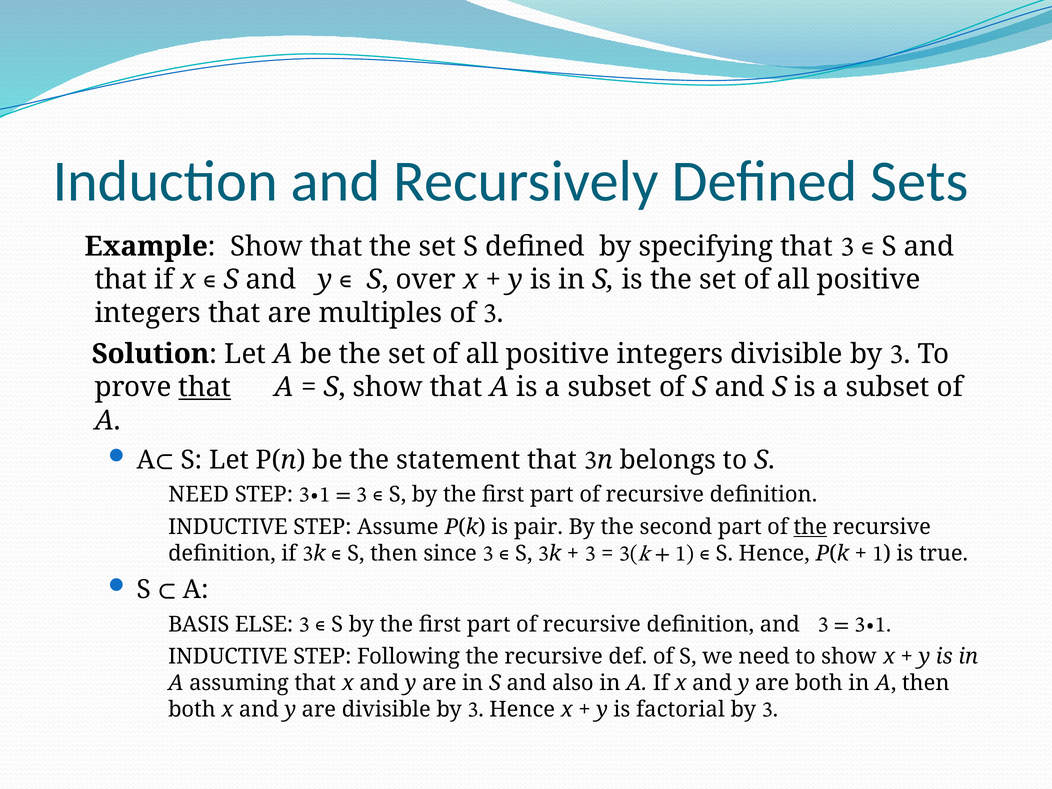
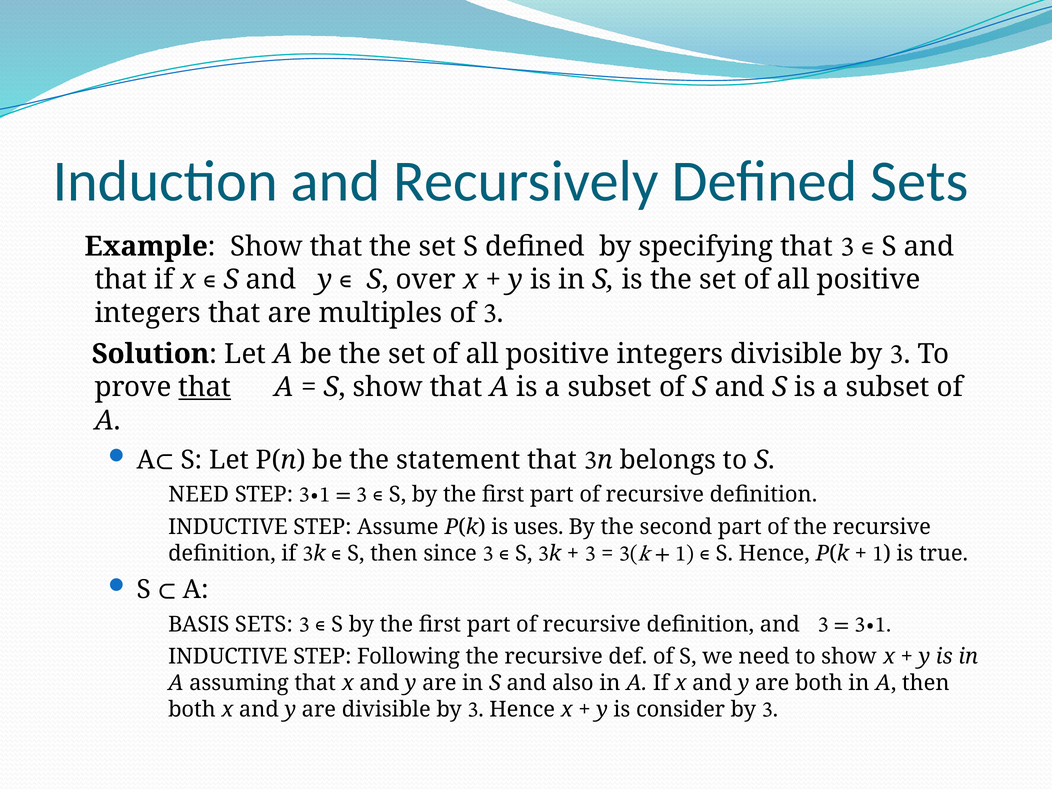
pair: pair -> uses
the at (810, 527) underline: present -> none
ELSE at (264, 624): ELSE -> SETS
factorial: factorial -> consider
